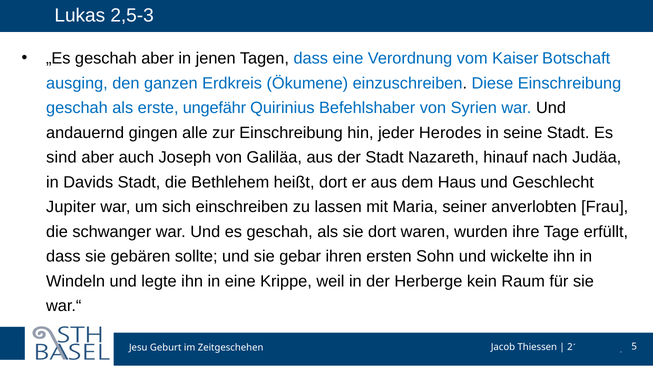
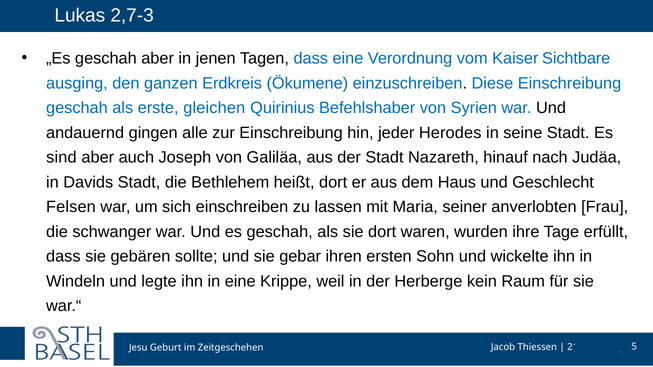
2,5-3: 2,5-3 -> 2,7-3
Botschaft: Botschaft -> Sichtbare
ungefähr: ungefähr -> gleichen
Jupiter: Jupiter -> Felsen
